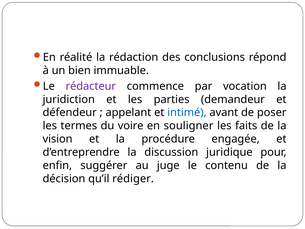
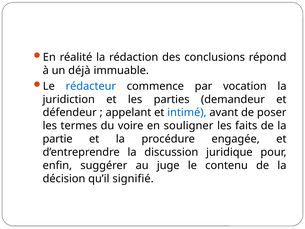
bien: bien -> déjà
rédacteur colour: purple -> blue
vision: vision -> partie
rédiger: rédiger -> signifié
